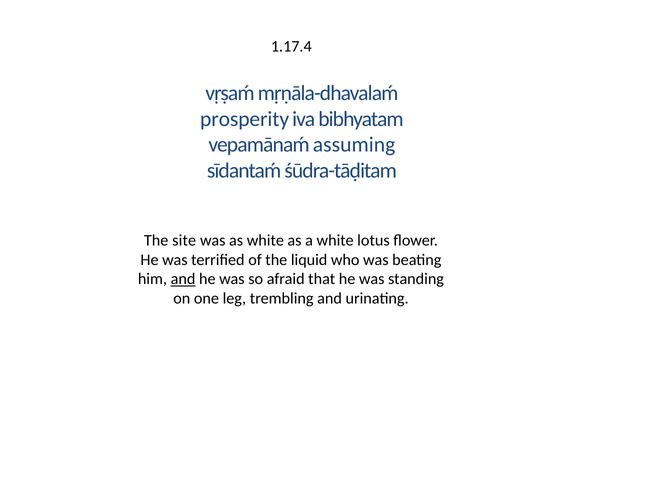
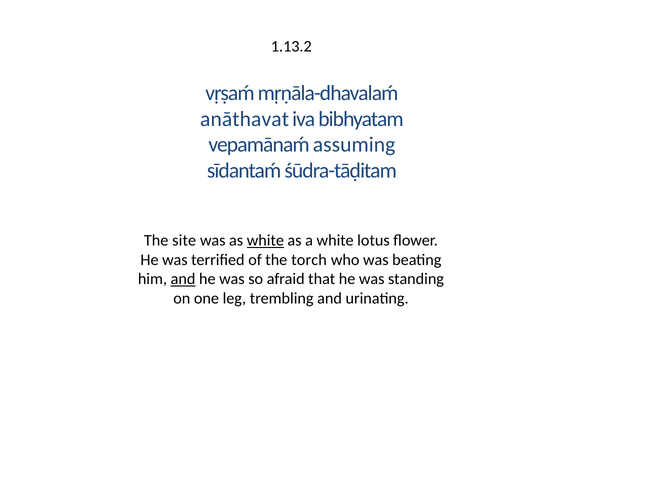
1.17.4: 1.17.4 -> 1.13.2
prosperity: prosperity -> anāthavat
white at (265, 240) underline: none -> present
liquid: liquid -> torch
